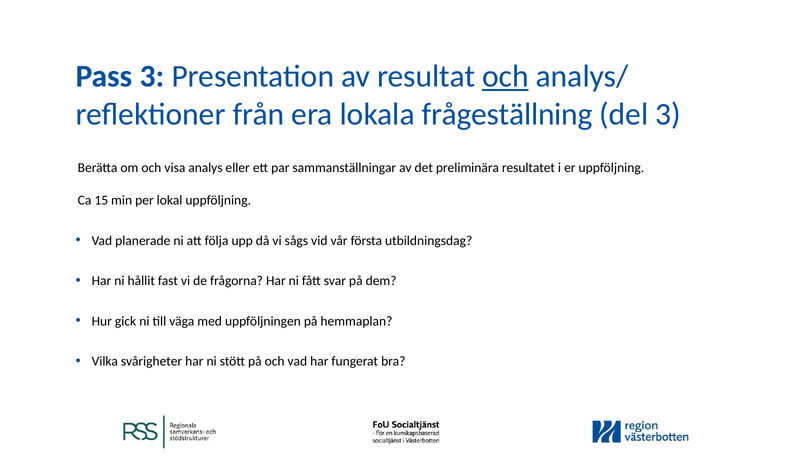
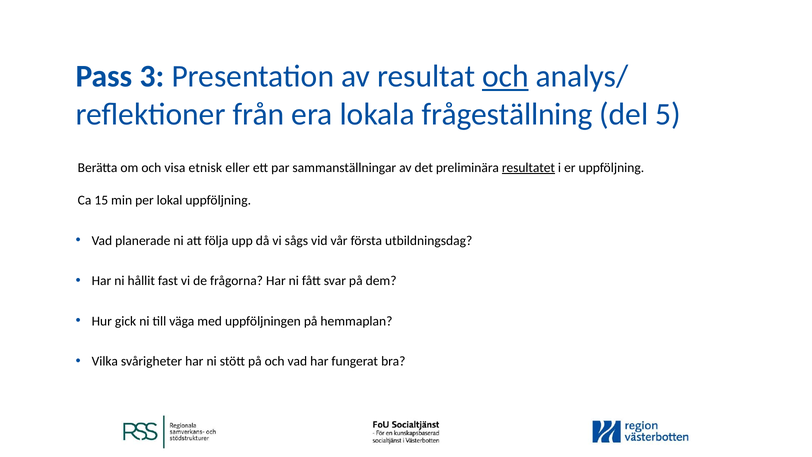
del 3: 3 -> 5
analys: analys -> etnisk
resultatet underline: none -> present
